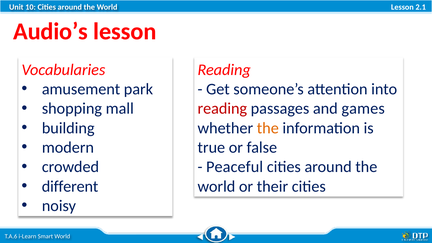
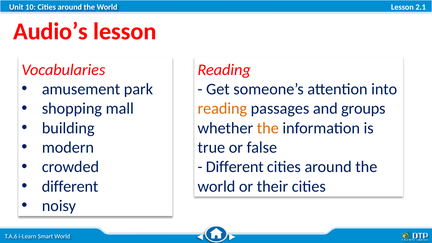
reading at (222, 109) colour: red -> orange
games: games -> groups
Peaceful at (235, 167): Peaceful -> Different
